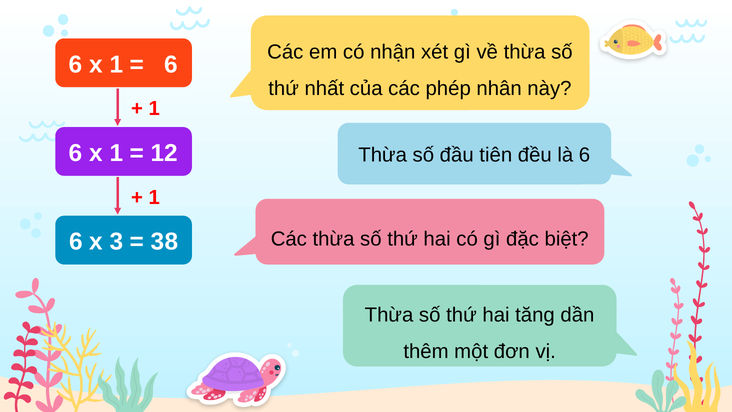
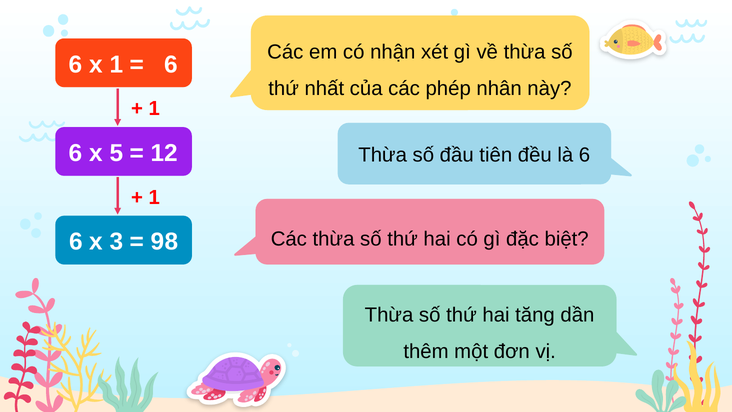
1 at (116, 153): 1 -> 5
38: 38 -> 98
